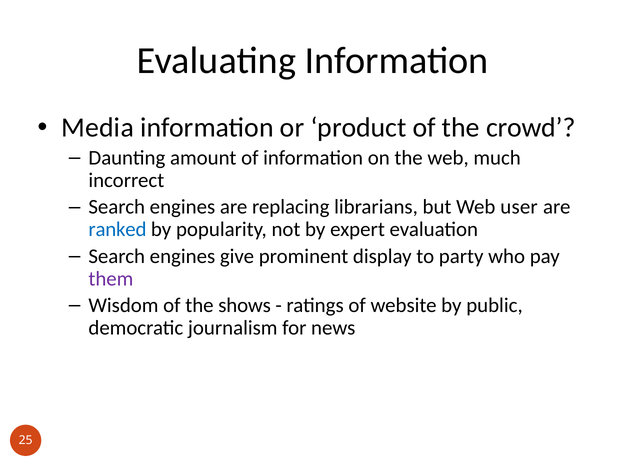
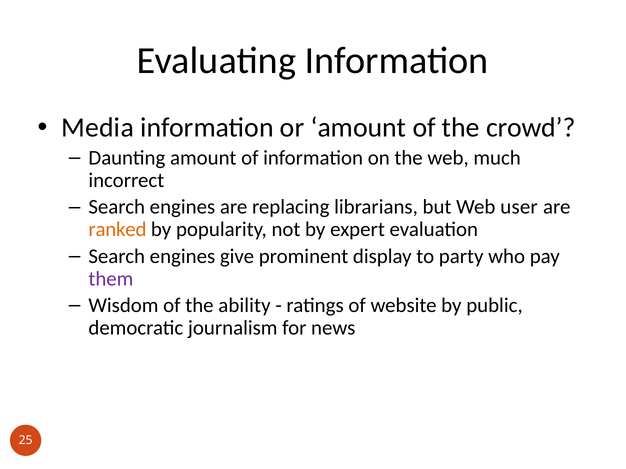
or product: product -> amount
ranked colour: blue -> orange
shows: shows -> ability
